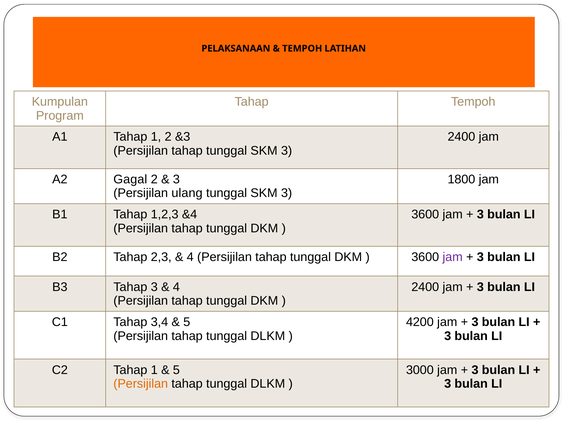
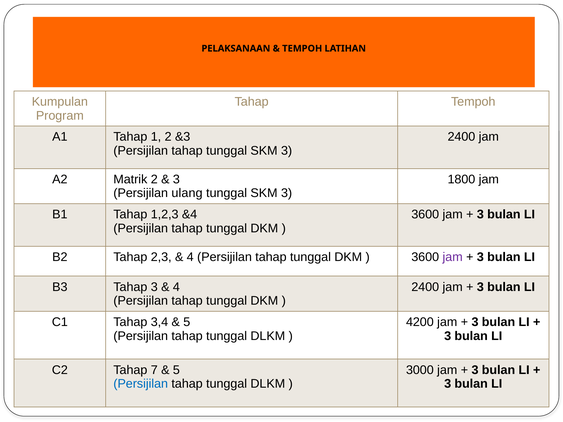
Gagal: Gagal -> Matrik
C2 Tahap 1: 1 -> 7
Persijilan at (141, 384) colour: orange -> blue
